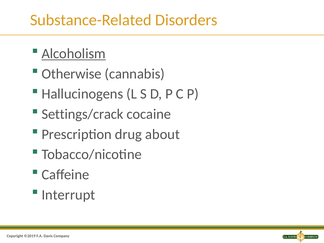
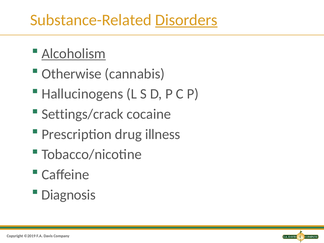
Disorders underline: none -> present
about: about -> illness
Interrupt: Interrupt -> Diagnosis
